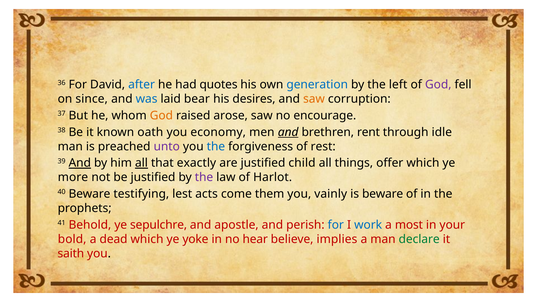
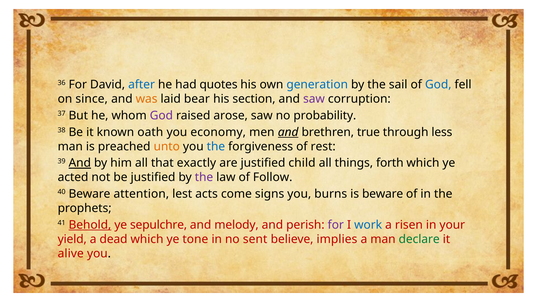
left: left -> sail
God at (438, 85) colour: purple -> blue
was colour: blue -> orange
desires: desires -> section
saw at (314, 99) colour: orange -> purple
God at (161, 116) colour: orange -> purple
encourage: encourage -> probability
rent: rent -> true
idle: idle -> less
unto colour: purple -> orange
all at (141, 163) underline: present -> none
offer: offer -> forth
more: more -> acted
Harlot: Harlot -> Follow
testifying: testifying -> attention
them: them -> signs
vainly: vainly -> burns
Behold underline: none -> present
apostle: apostle -> melody
for at (336, 225) colour: blue -> purple
most: most -> risen
bold: bold -> yield
yoke: yoke -> tone
hear: hear -> sent
saith: saith -> alive
